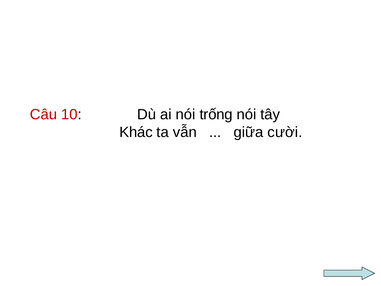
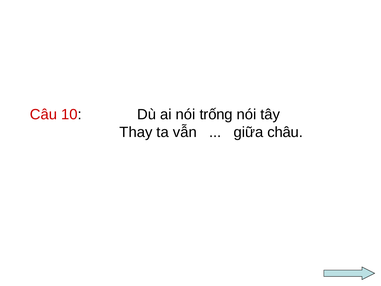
Khác: Khác -> Thay
cười: cười -> châu
